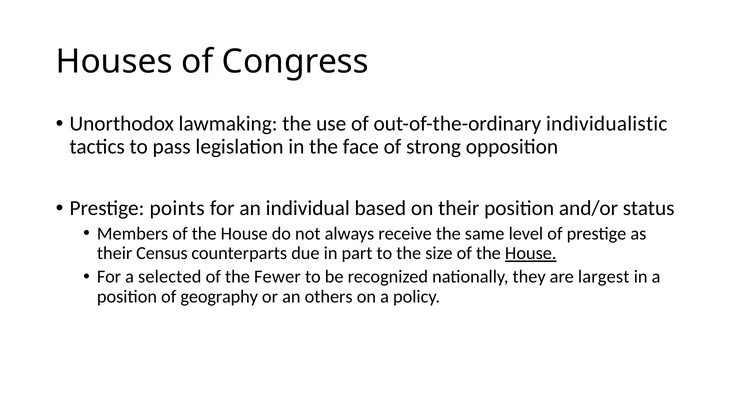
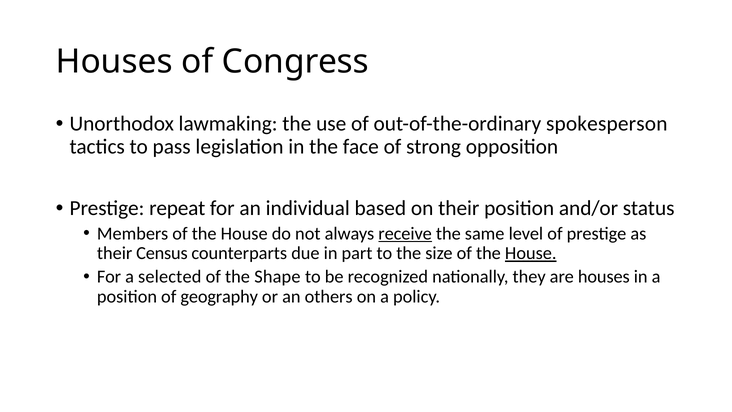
individualistic: individualistic -> spokesperson
points: points -> repeat
receive underline: none -> present
Fewer: Fewer -> Shape
are largest: largest -> houses
